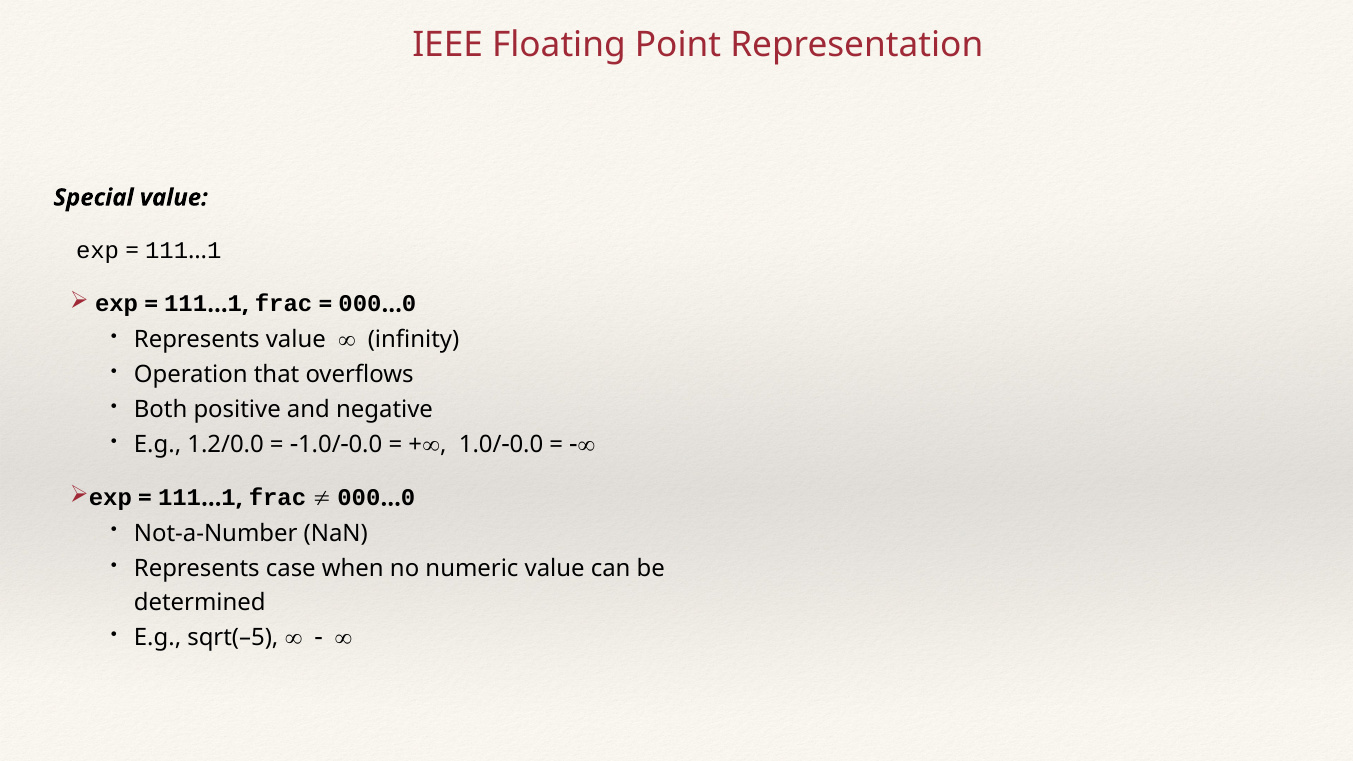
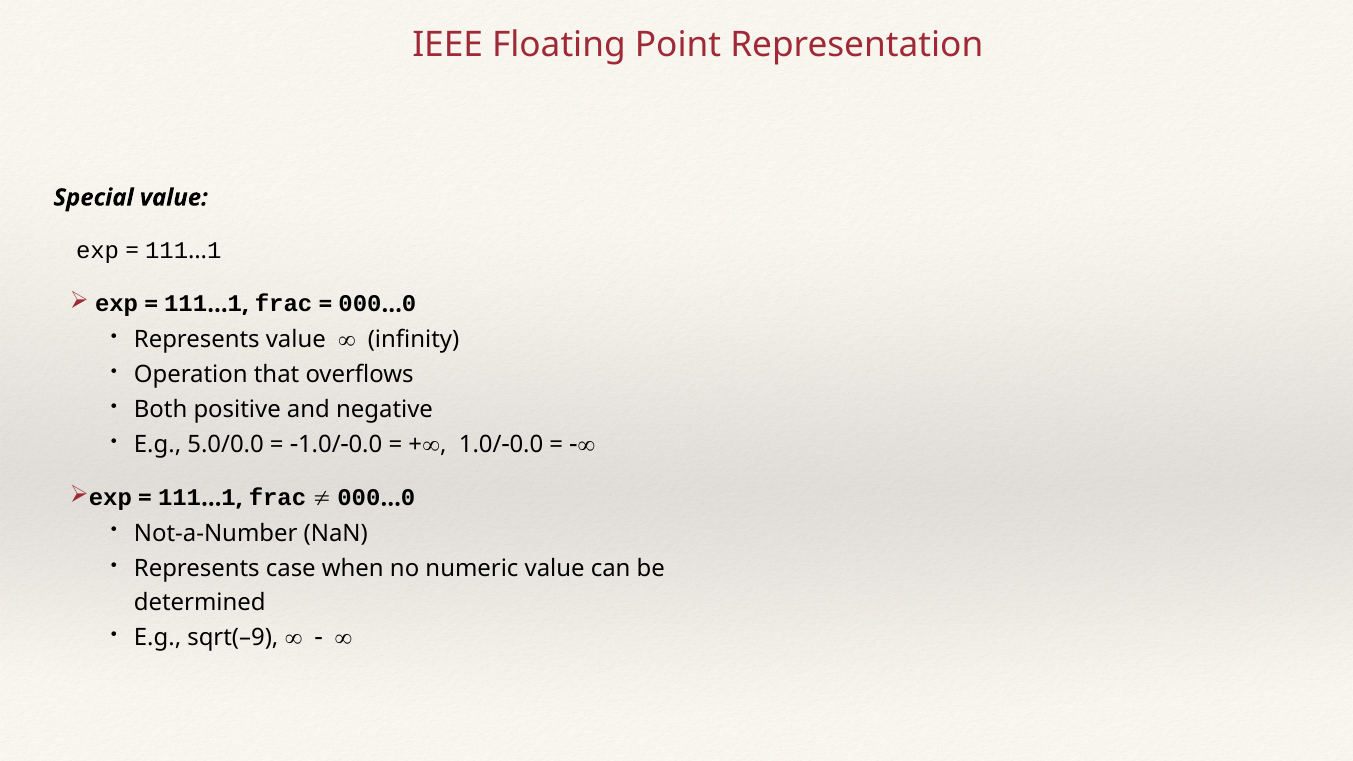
1.2/0.0: 1.2/0.0 -> 5.0/0.0
sqrt(–5: sqrt(–5 -> sqrt(–9
